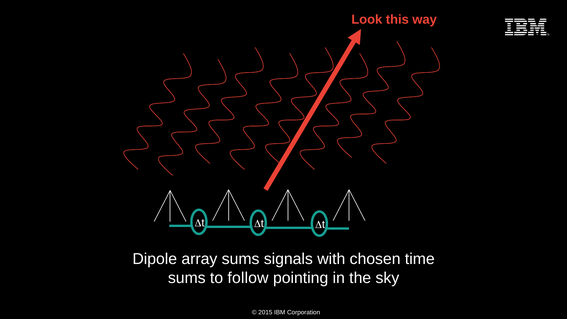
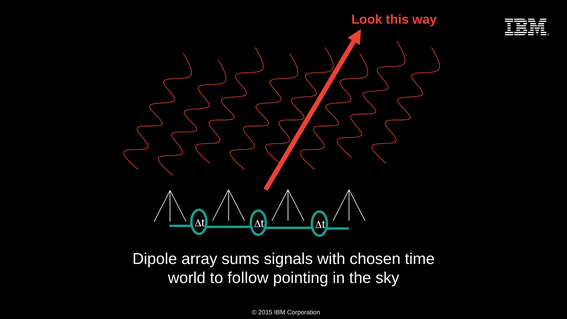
sums at (187, 278): sums -> world
